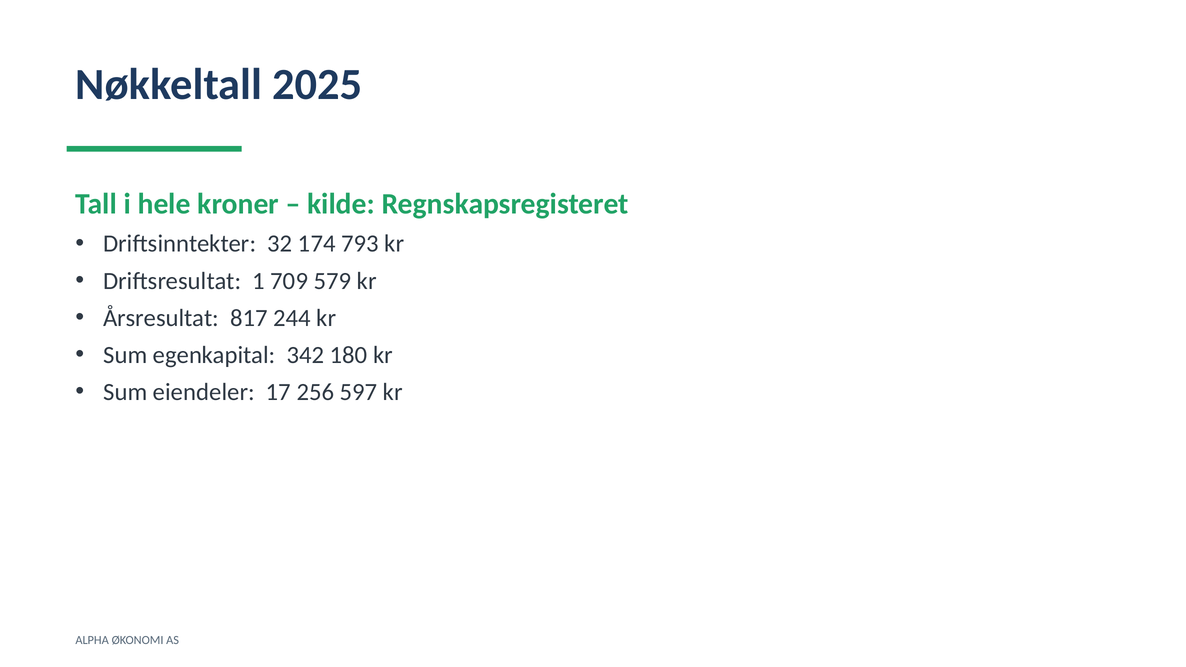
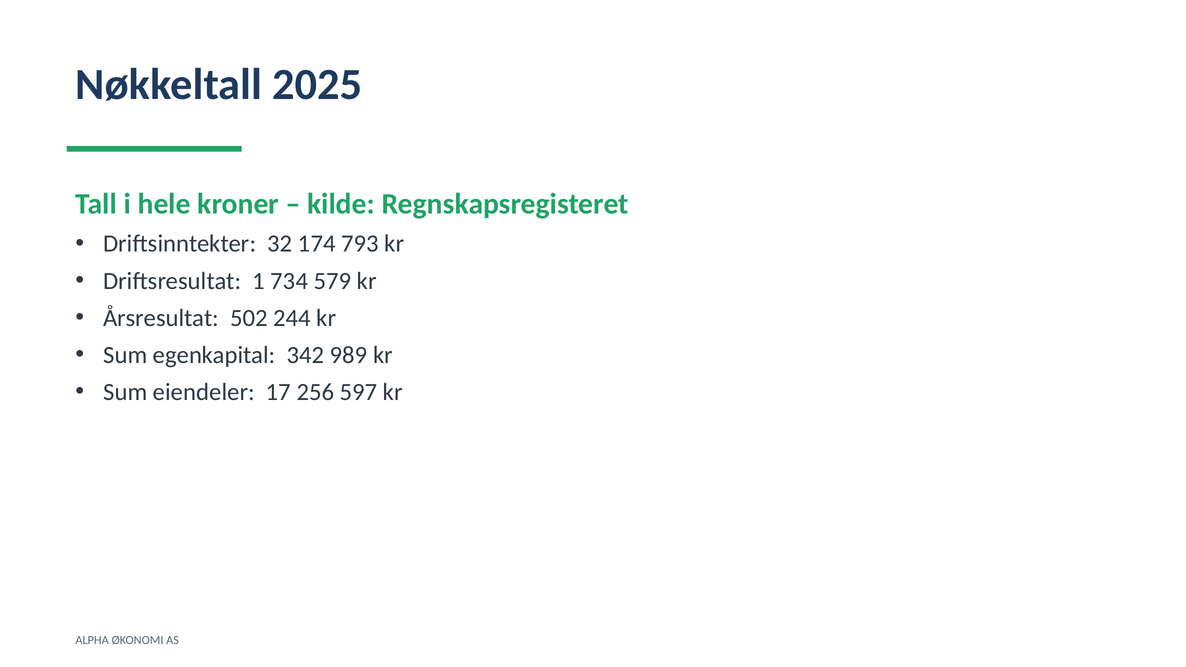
709: 709 -> 734
817: 817 -> 502
180: 180 -> 989
